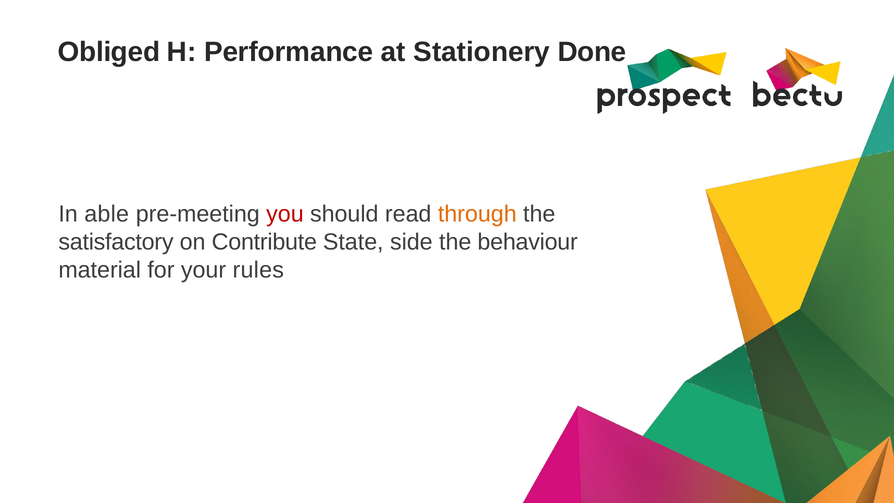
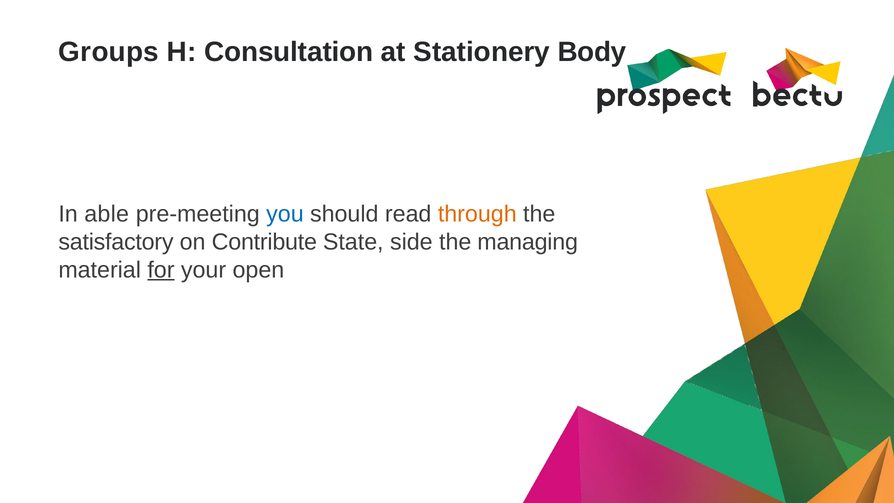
Obliged: Obliged -> Groups
Performance: Performance -> Consultation
Done: Done -> Body
you colour: red -> blue
behaviour: behaviour -> managing
for underline: none -> present
rules: rules -> open
